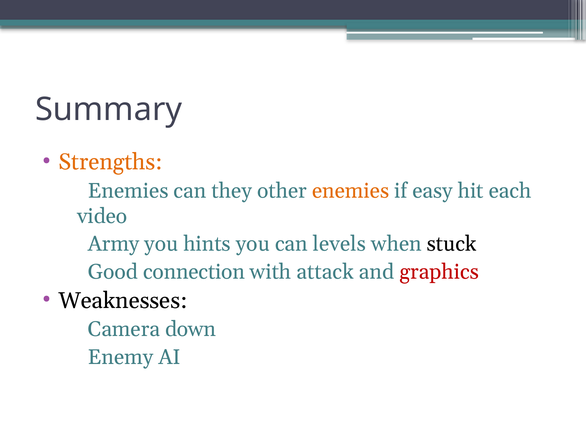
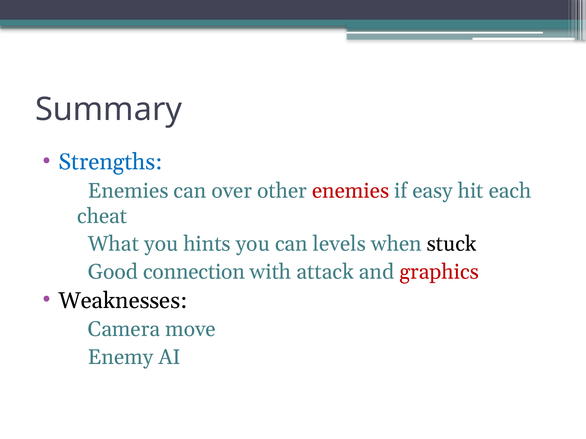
Strengths colour: orange -> blue
they: they -> over
enemies at (351, 191) colour: orange -> red
video: video -> cheat
Army: Army -> What
down: down -> move
